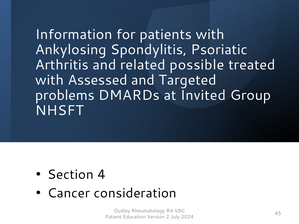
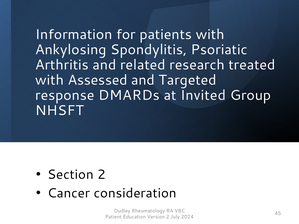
possible: possible -> research
problems: problems -> response
Section 4: 4 -> 2
